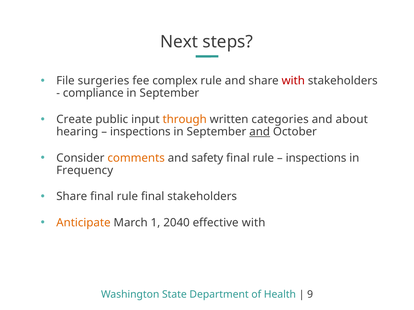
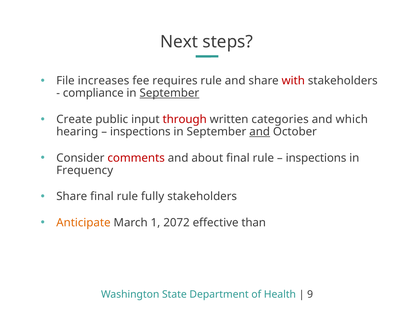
surgeries: surgeries -> increases
complex: complex -> requires
September at (169, 93) underline: none -> present
through colour: orange -> red
about: about -> which
comments colour: orange -> red
safety: safety -> about
rule final: final -> fully
2040: 2040 -> 2072
effective with: with -> than
